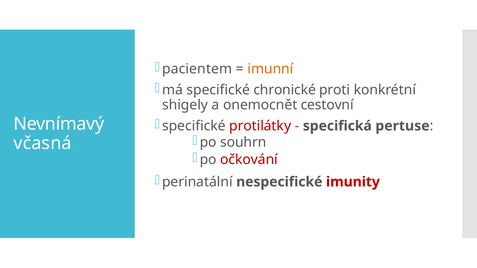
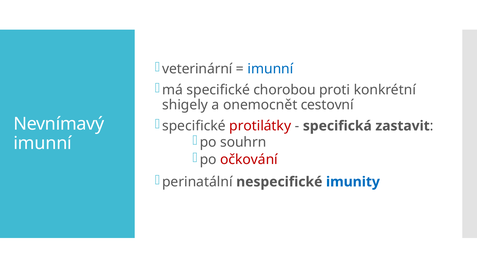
pacientem: pacientem -> veterinární
imunní at (270, 69) colour: orange -> blue
chronické: chronické -> chorobou
pertuse: pertuse -> zastavit
včasná at (43, 144): včasná -> imunní
imunity colour: red -> blue
